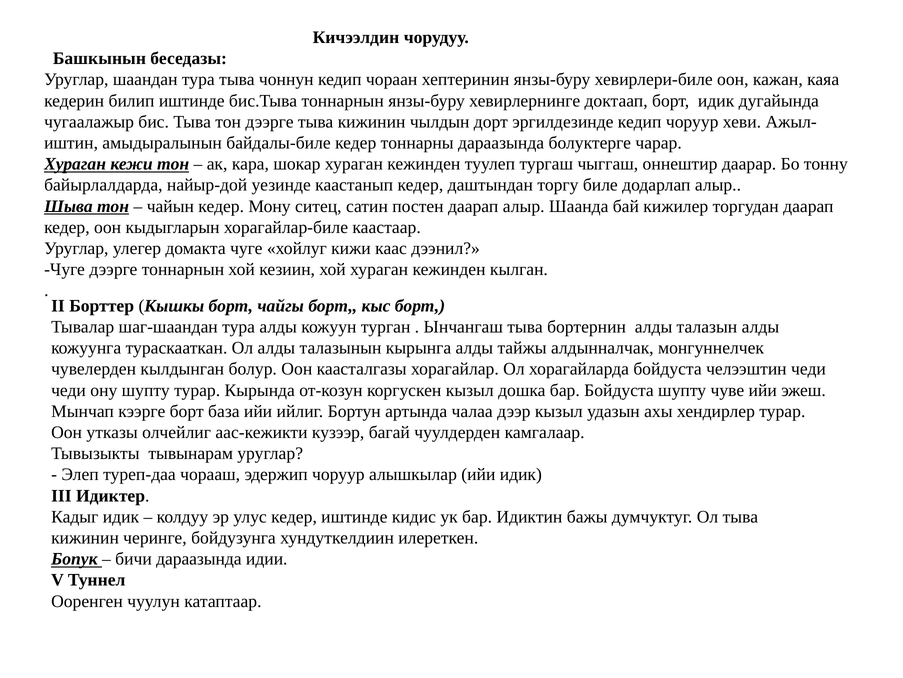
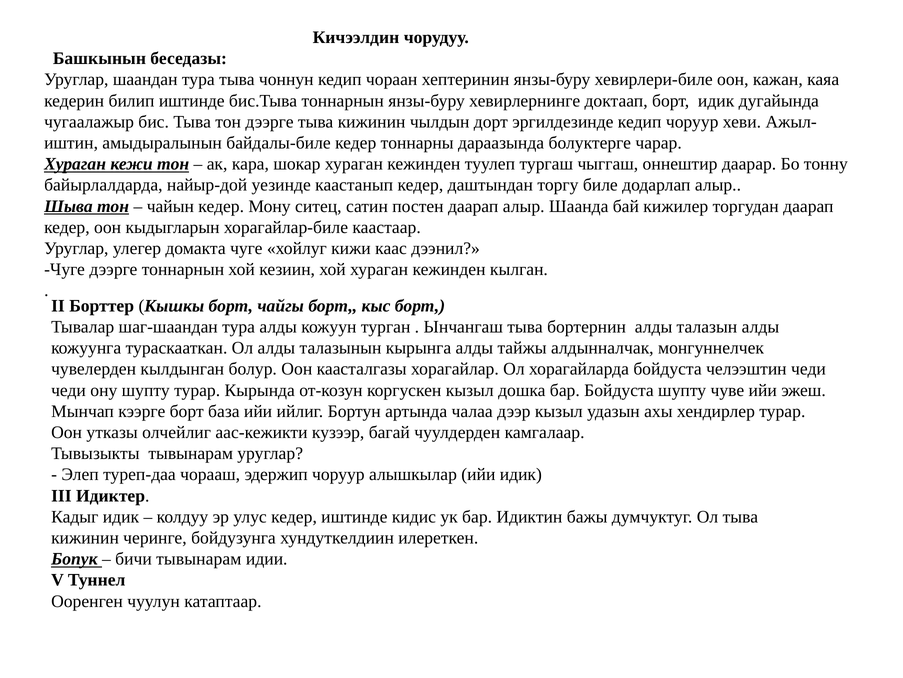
бичи дараазында: дараазында -> тывынарам
